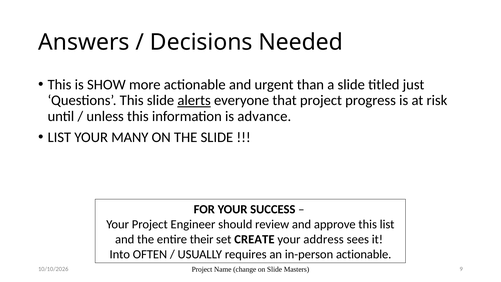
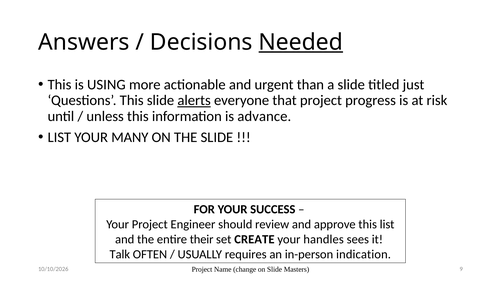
Needed underline: none -> present
SHOW: SHOW -> USING
address: address -> handles
Into: Into -> Talk
in-person actionable: actionable -> indication
